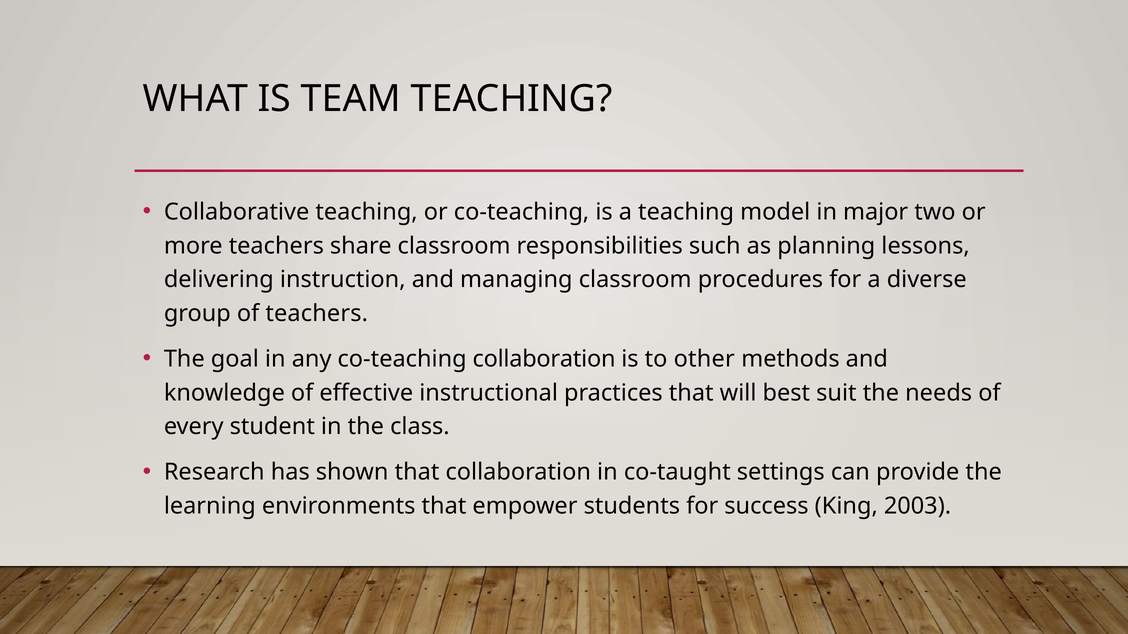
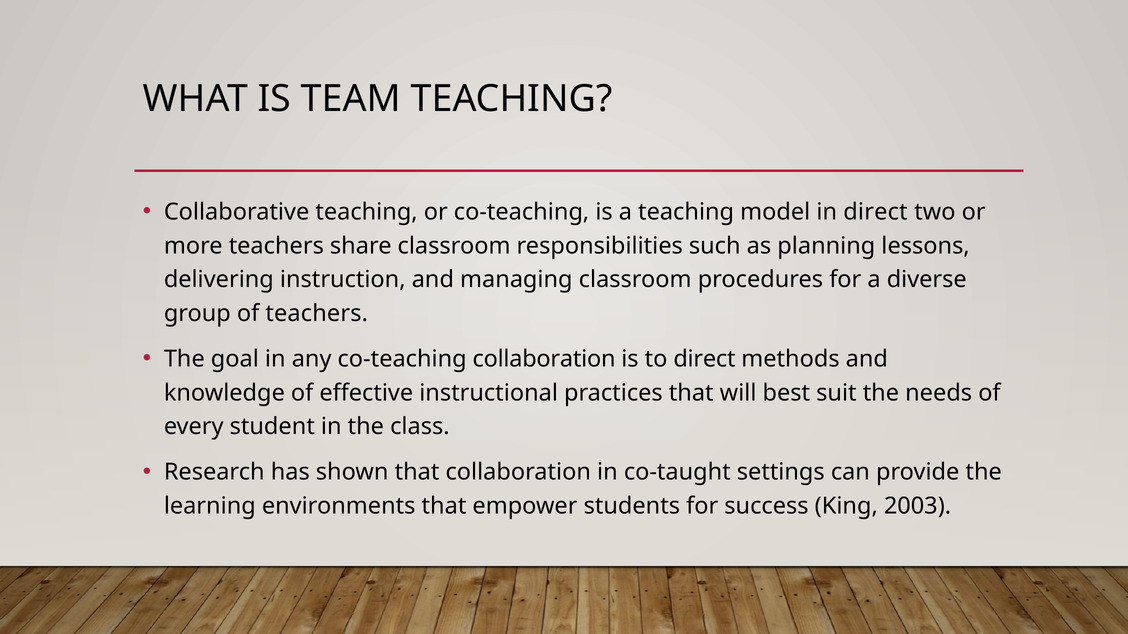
in major: major -> direct
to other: other -> direct
